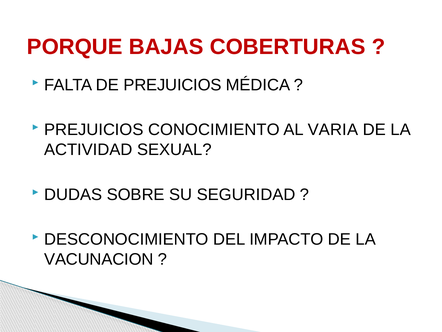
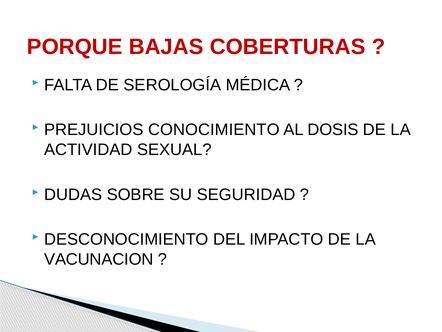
DE PREJUICIOS: PREJUICIOS -> SEROLOGÍA
VARIA: VARIA -> DOSIS
